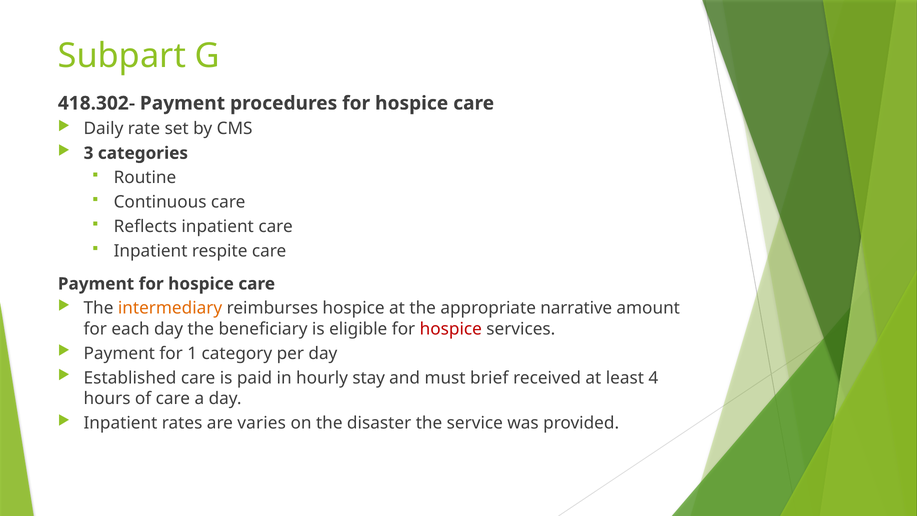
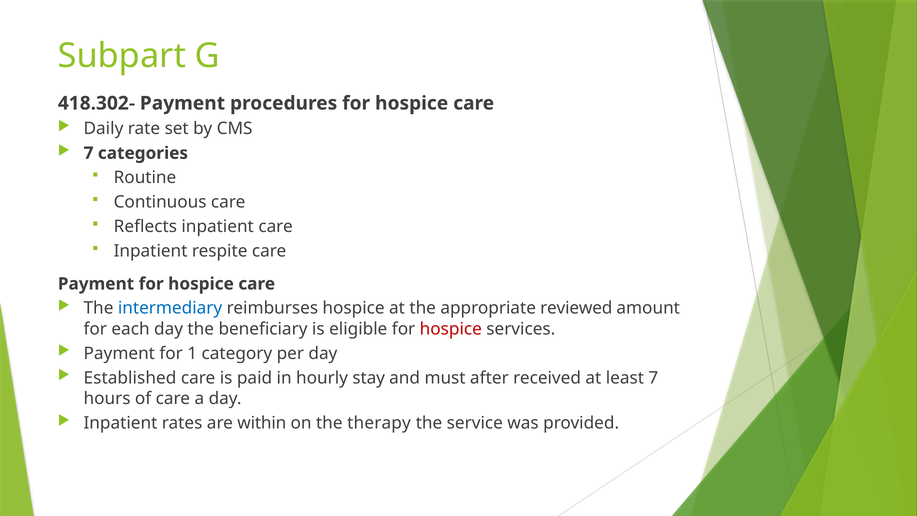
3 at (89, 153): 3 -> 7
intermediary colour: orange -> blue
narrative: narrative -> reviewed
brief: brief -> after
least 4: 4 -> 7
varies: varies -> within
disaster: disaster -> therapy
